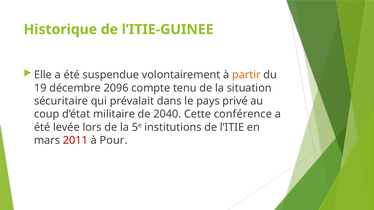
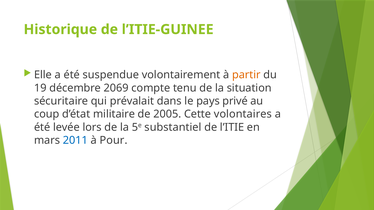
2096: 2096 -> 2069
2040: 2040 -> 2005
conférence: conférence -> volontaires
institutions: institutions -> substantiel
2011 colour: red -> blue
